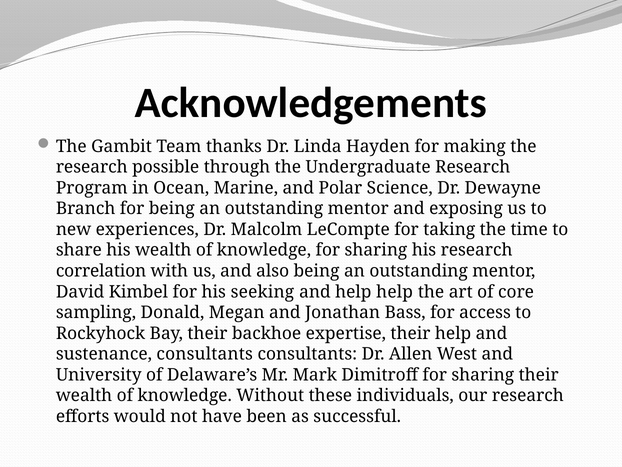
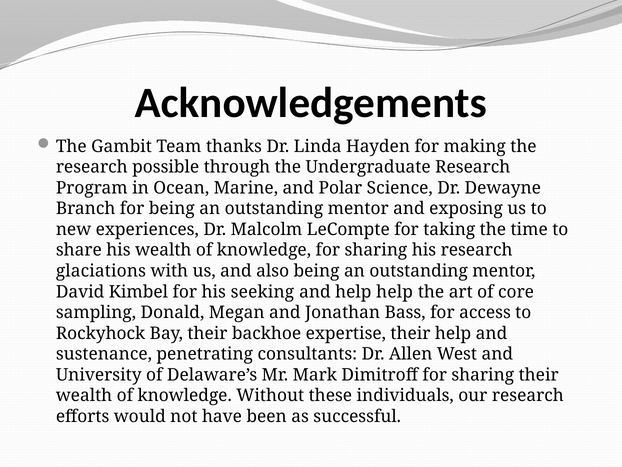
correlation: correlation -> glaciations
sustenance consultants: consultants -> penetrating
